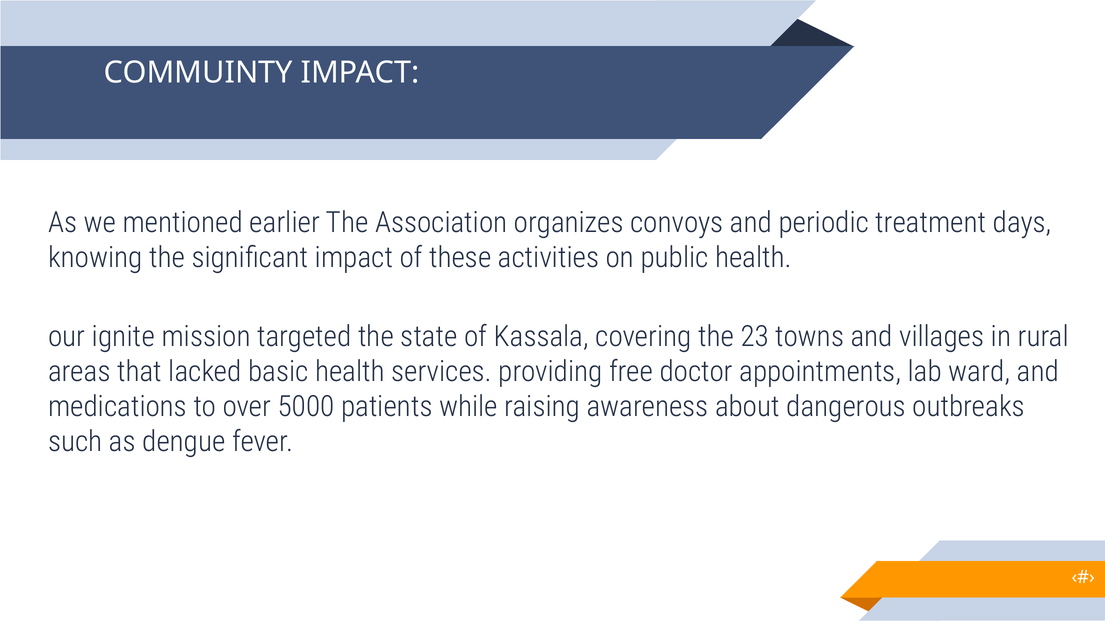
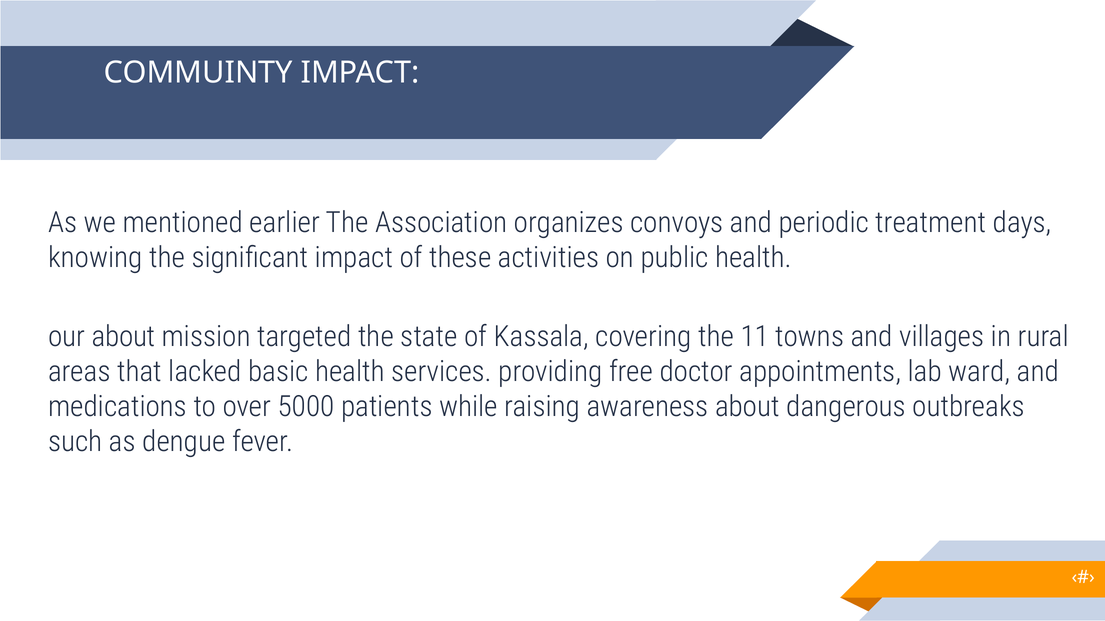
our ignite: ignite -> about
23: 23 -> 11
